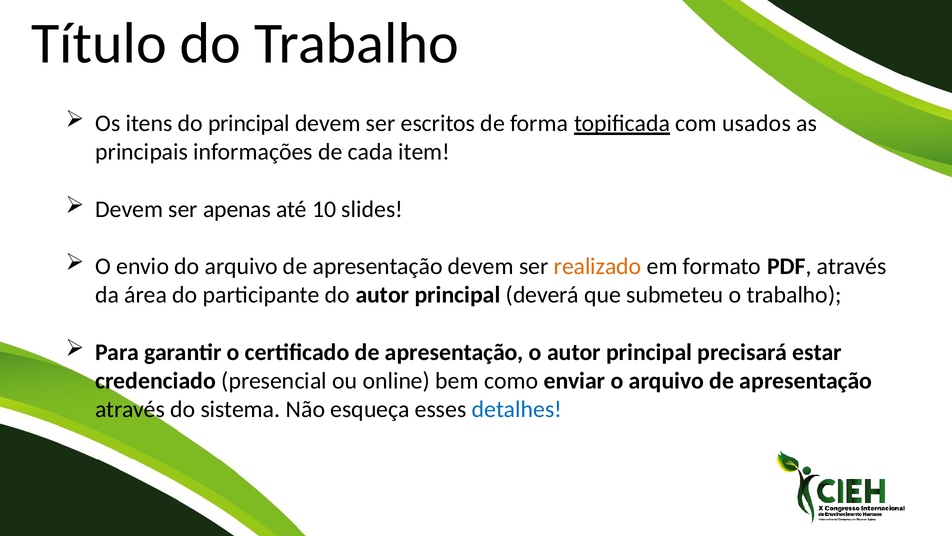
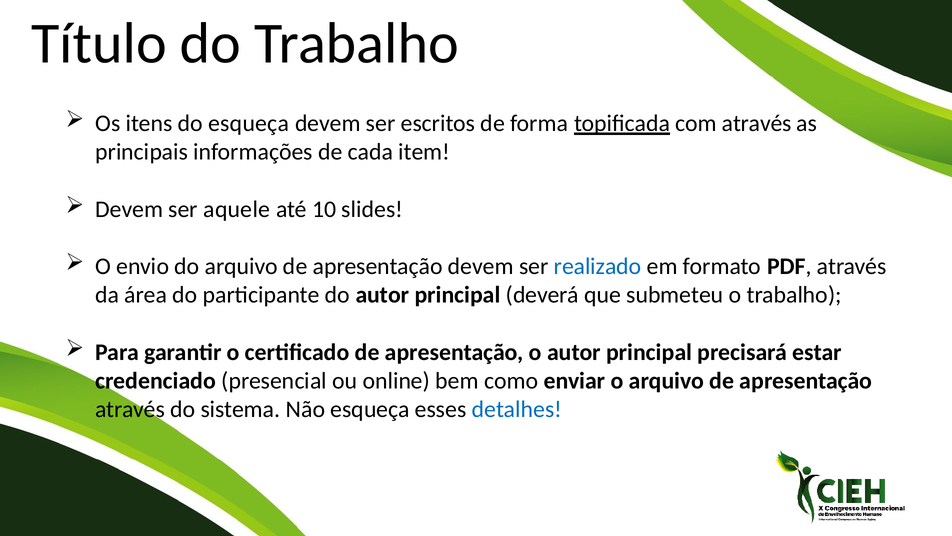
do principal: principal -> esqueça
com usados: usados -> através
apenas: apenas -> aquele
realizado colour: orange -> blue
